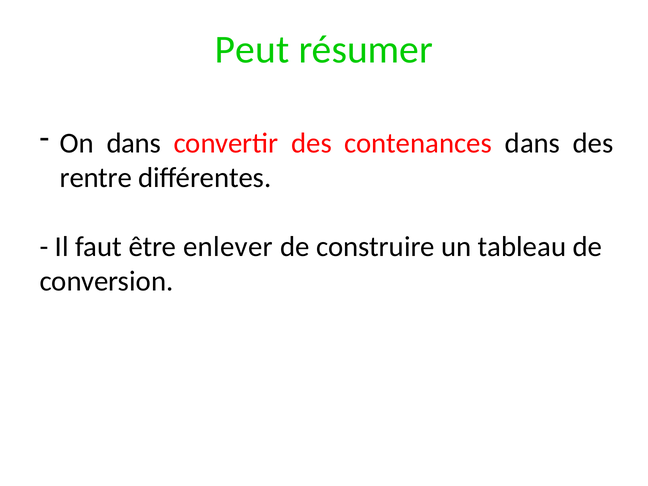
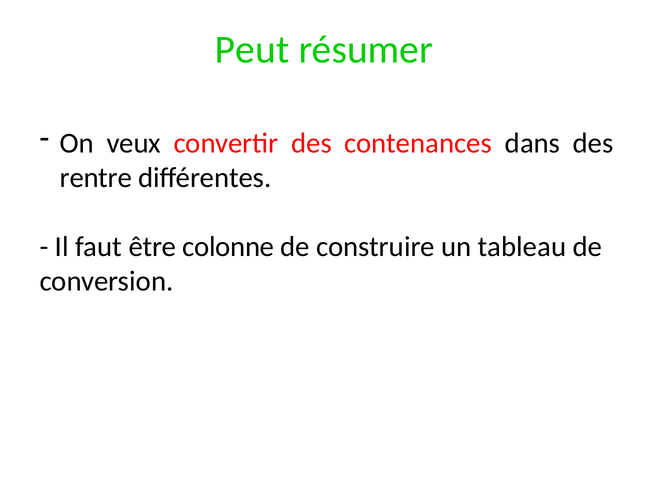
On dans: dans -> veux
enlever: enlever -> colonne
